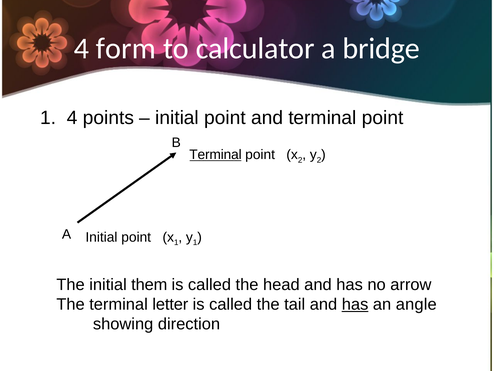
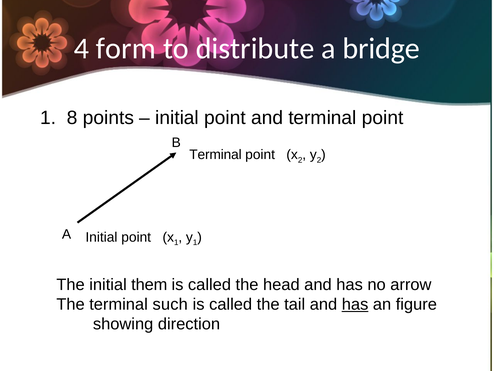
calculator: calculator -> distribute
1 4: 4 -> 8
Terminal at (215, 155) underline: present -> none
letter: letter -> such
angle: angle -> figure
